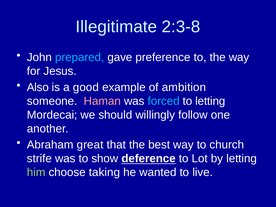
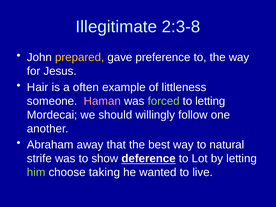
prepared colour: light blue -> yellow
Also: Also -> Hair
good: good -> often
ambition: ambition -> littleness
forced colour: light blue -> light green
great: great -> away
church: church -> natural
